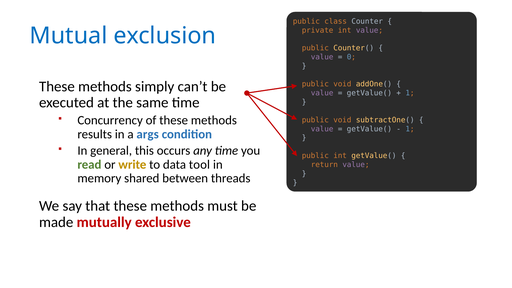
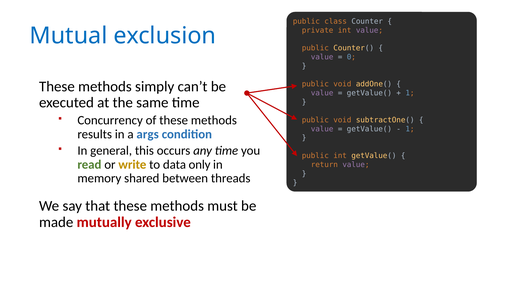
tool: tool -> only
